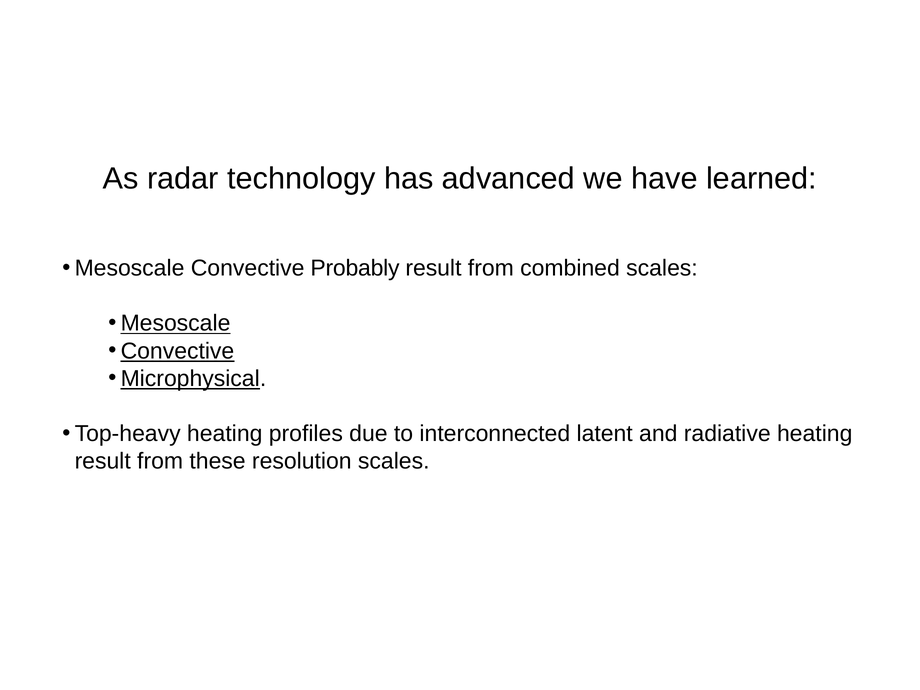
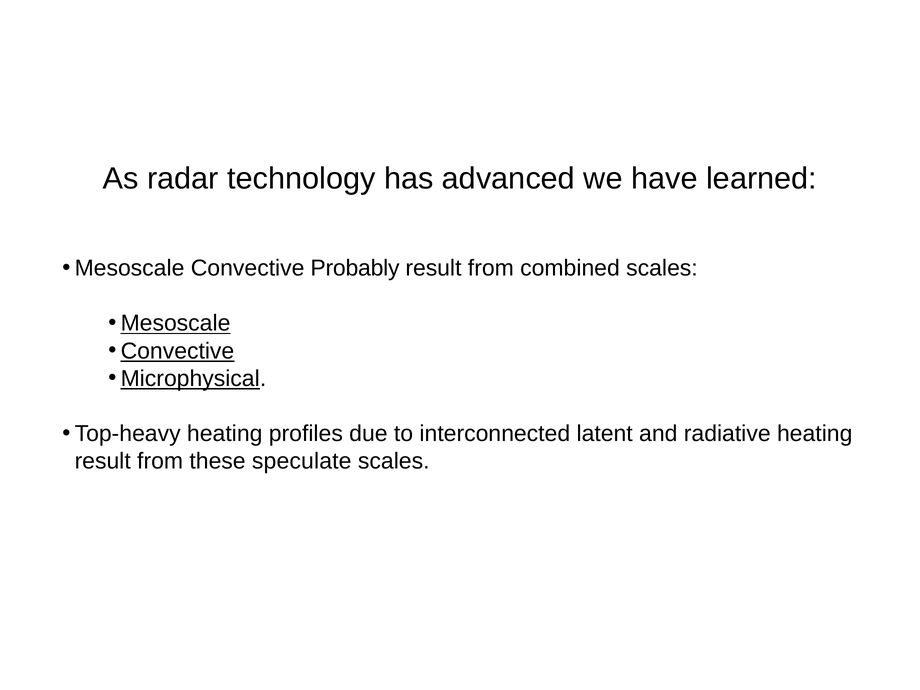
resolution: resolution -> speculate
